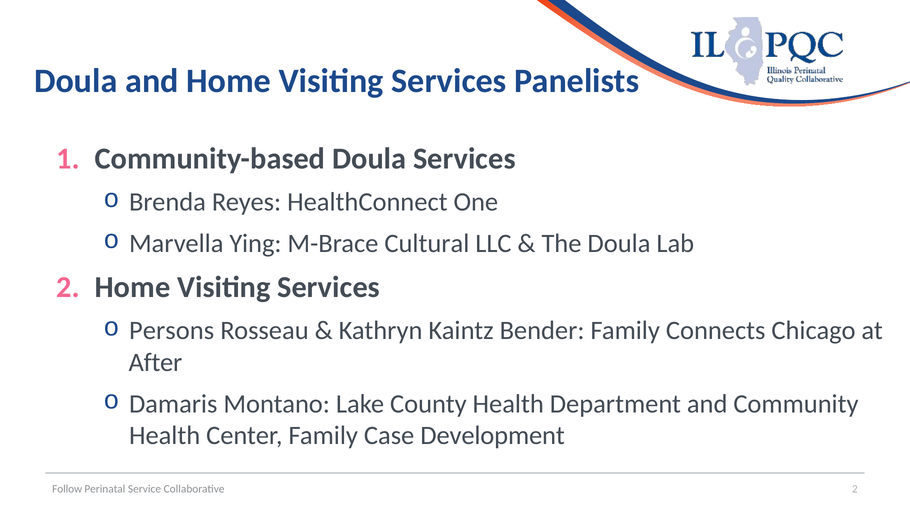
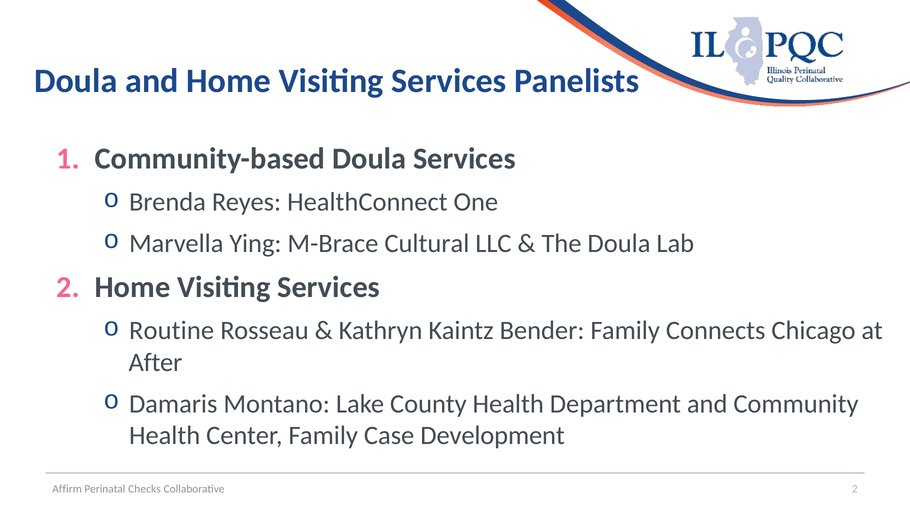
Persons: Persons -> Routine
Follow: Follow -> Affirm
Service: Service -> Checks
